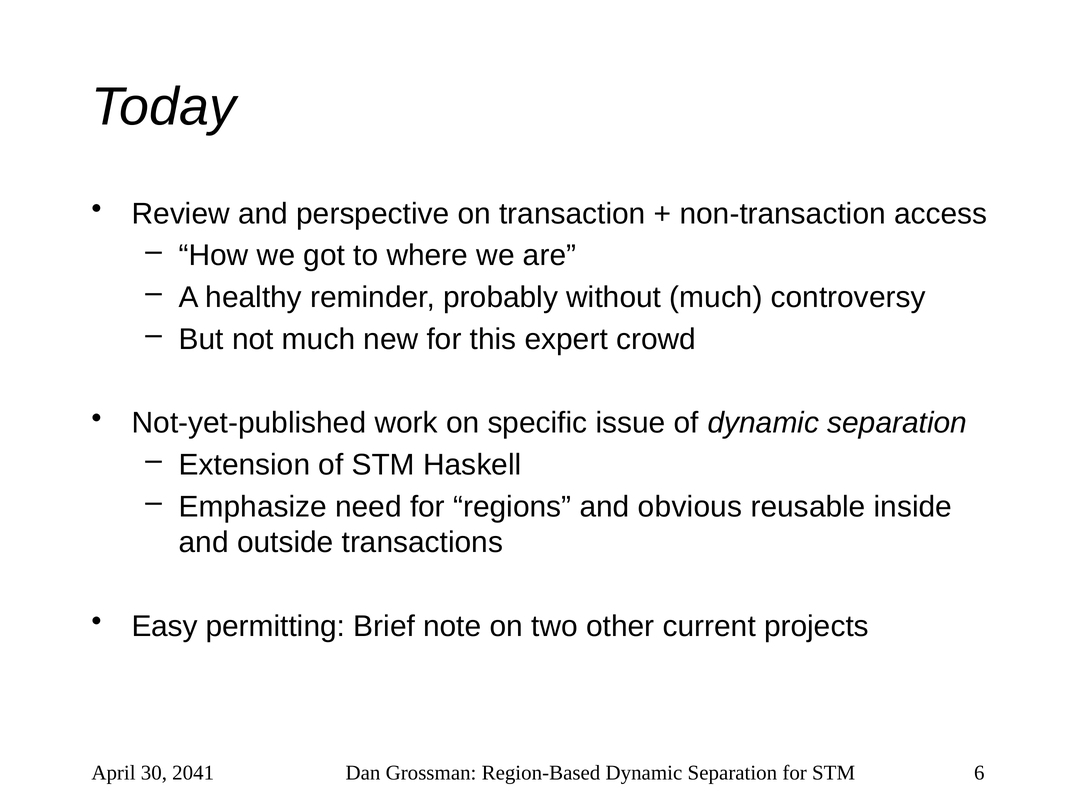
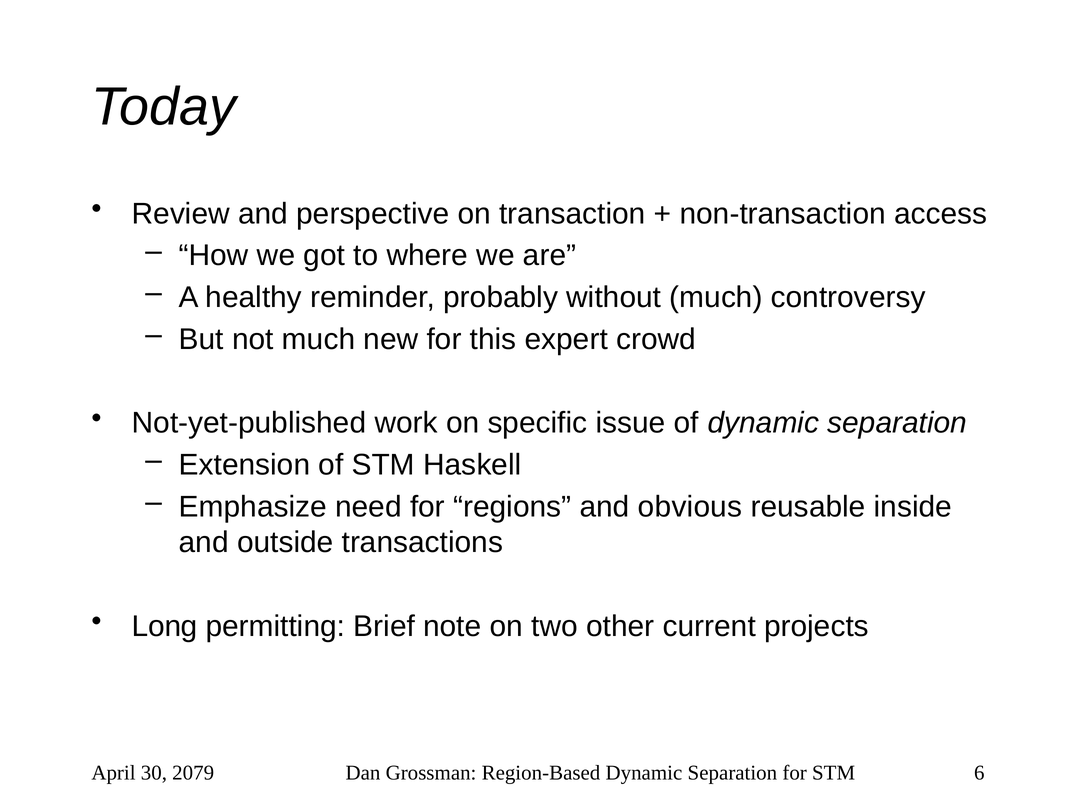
Easy: Easy -> Long
2041: 2041 -> 2079
